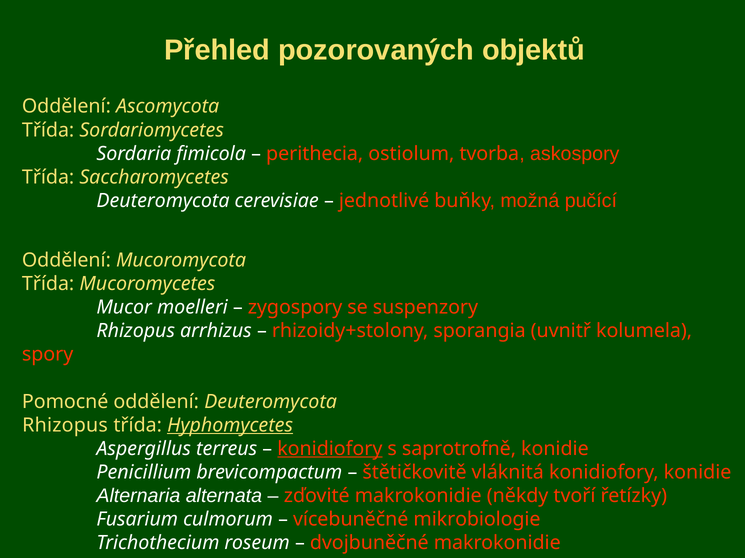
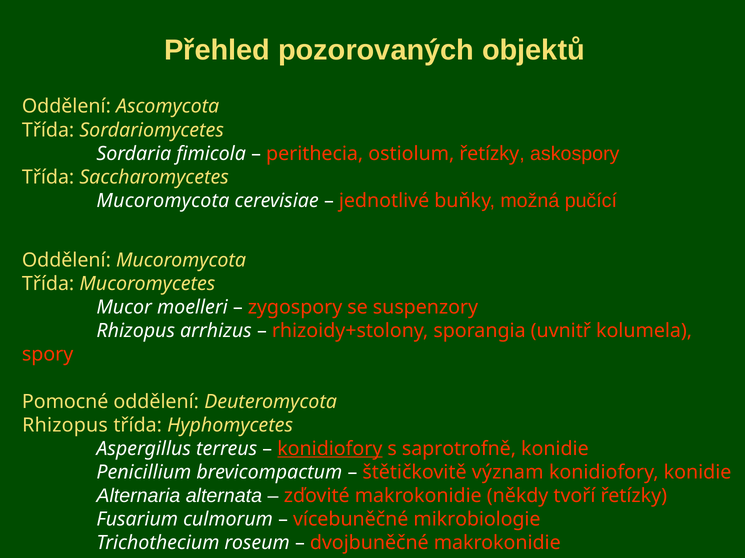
ostiolum tvorba: tvorba -> řetízky
Deuteromycota at (163, 201): Deuteromycota -> Mucoromycota
Hyphomycetes underline: present -> none
vláknitá: vláknitá -> význam
